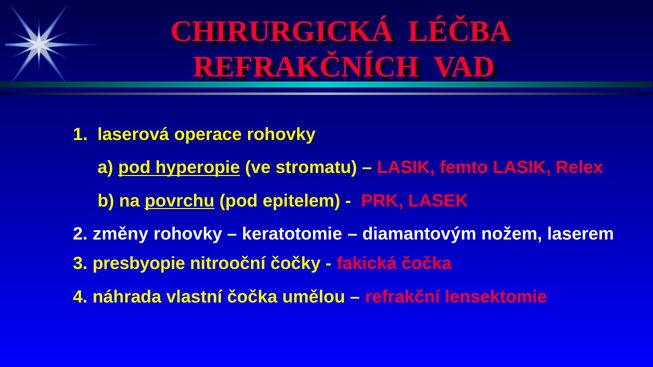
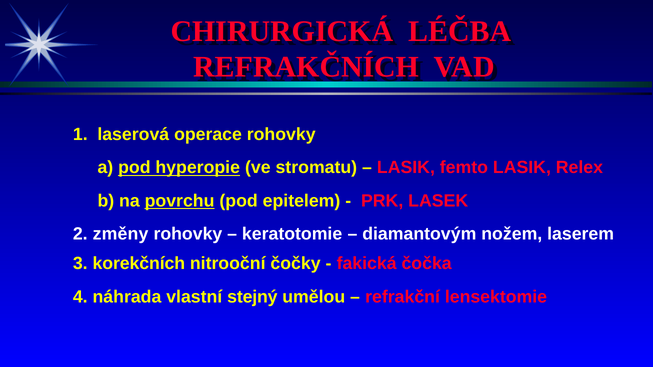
presbyopie: presbyopie -> korekčních
vlastní čočka: čočka -> stejný
